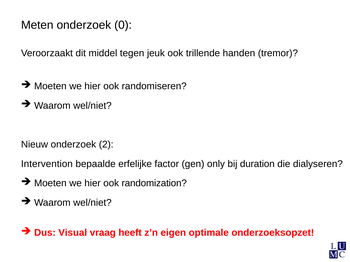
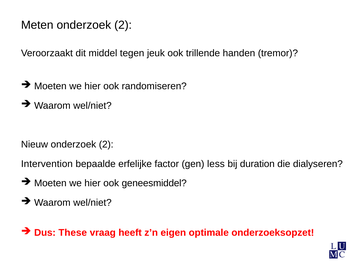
0 at (123, 25): 0 -> 2
only: only -> less
randomization: randomization -> geneesmiddel
Visual: Visual -> These
